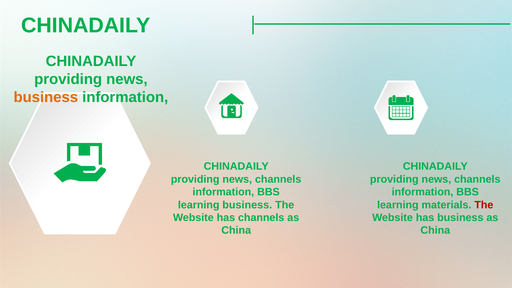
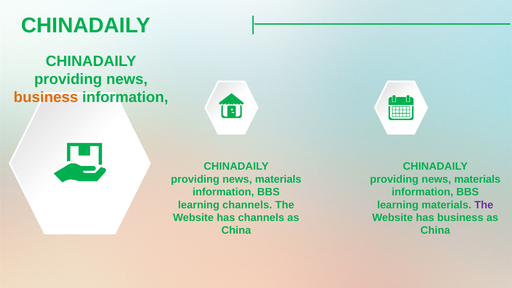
channels at (278, 179): channels -> materials
channels at (477, 179): channels -> materials
learning business: business -> channels
The at (484, 205) colour: red -> purple
